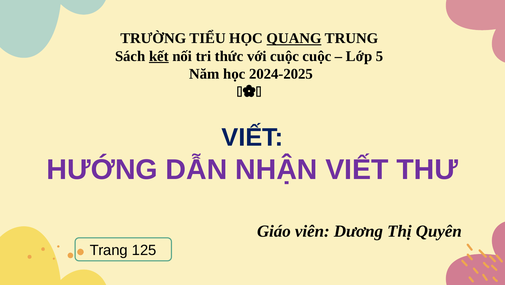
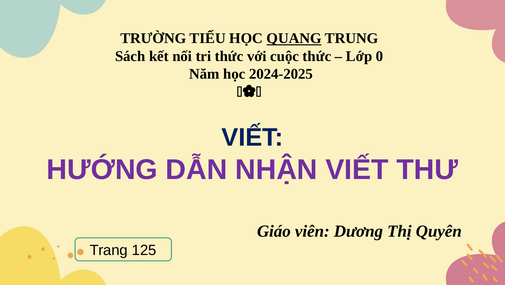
kết underline: present -> none
cuộc cuộc: cuộc -> thức
5: 5 -> 0
